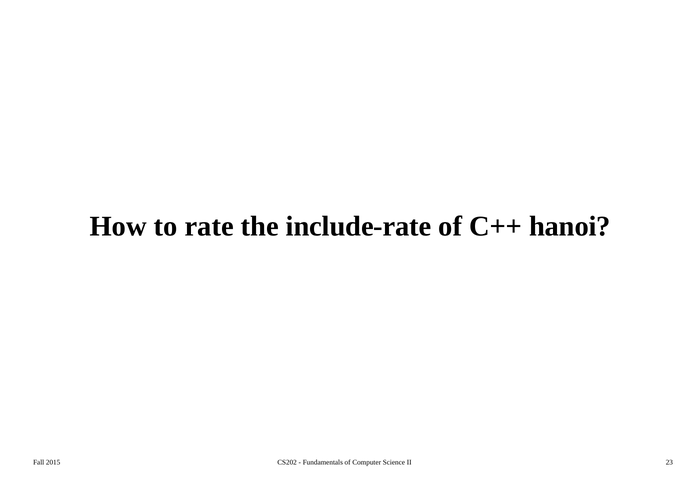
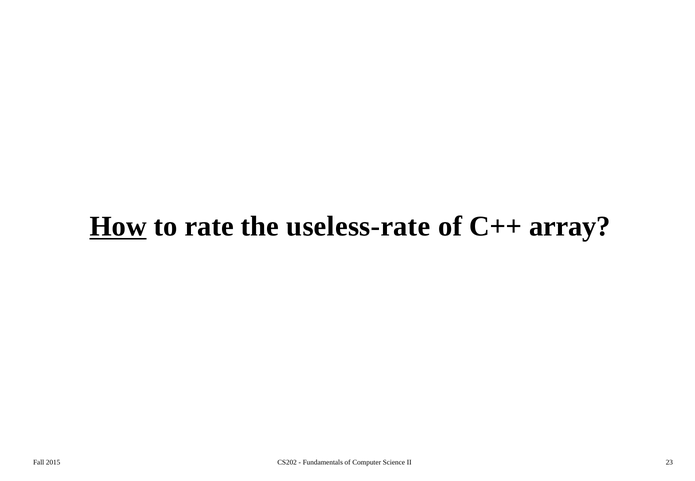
How underline: none -> present
include-rate: include-rate -> useless-rate
hanoi: hanoi -> array
